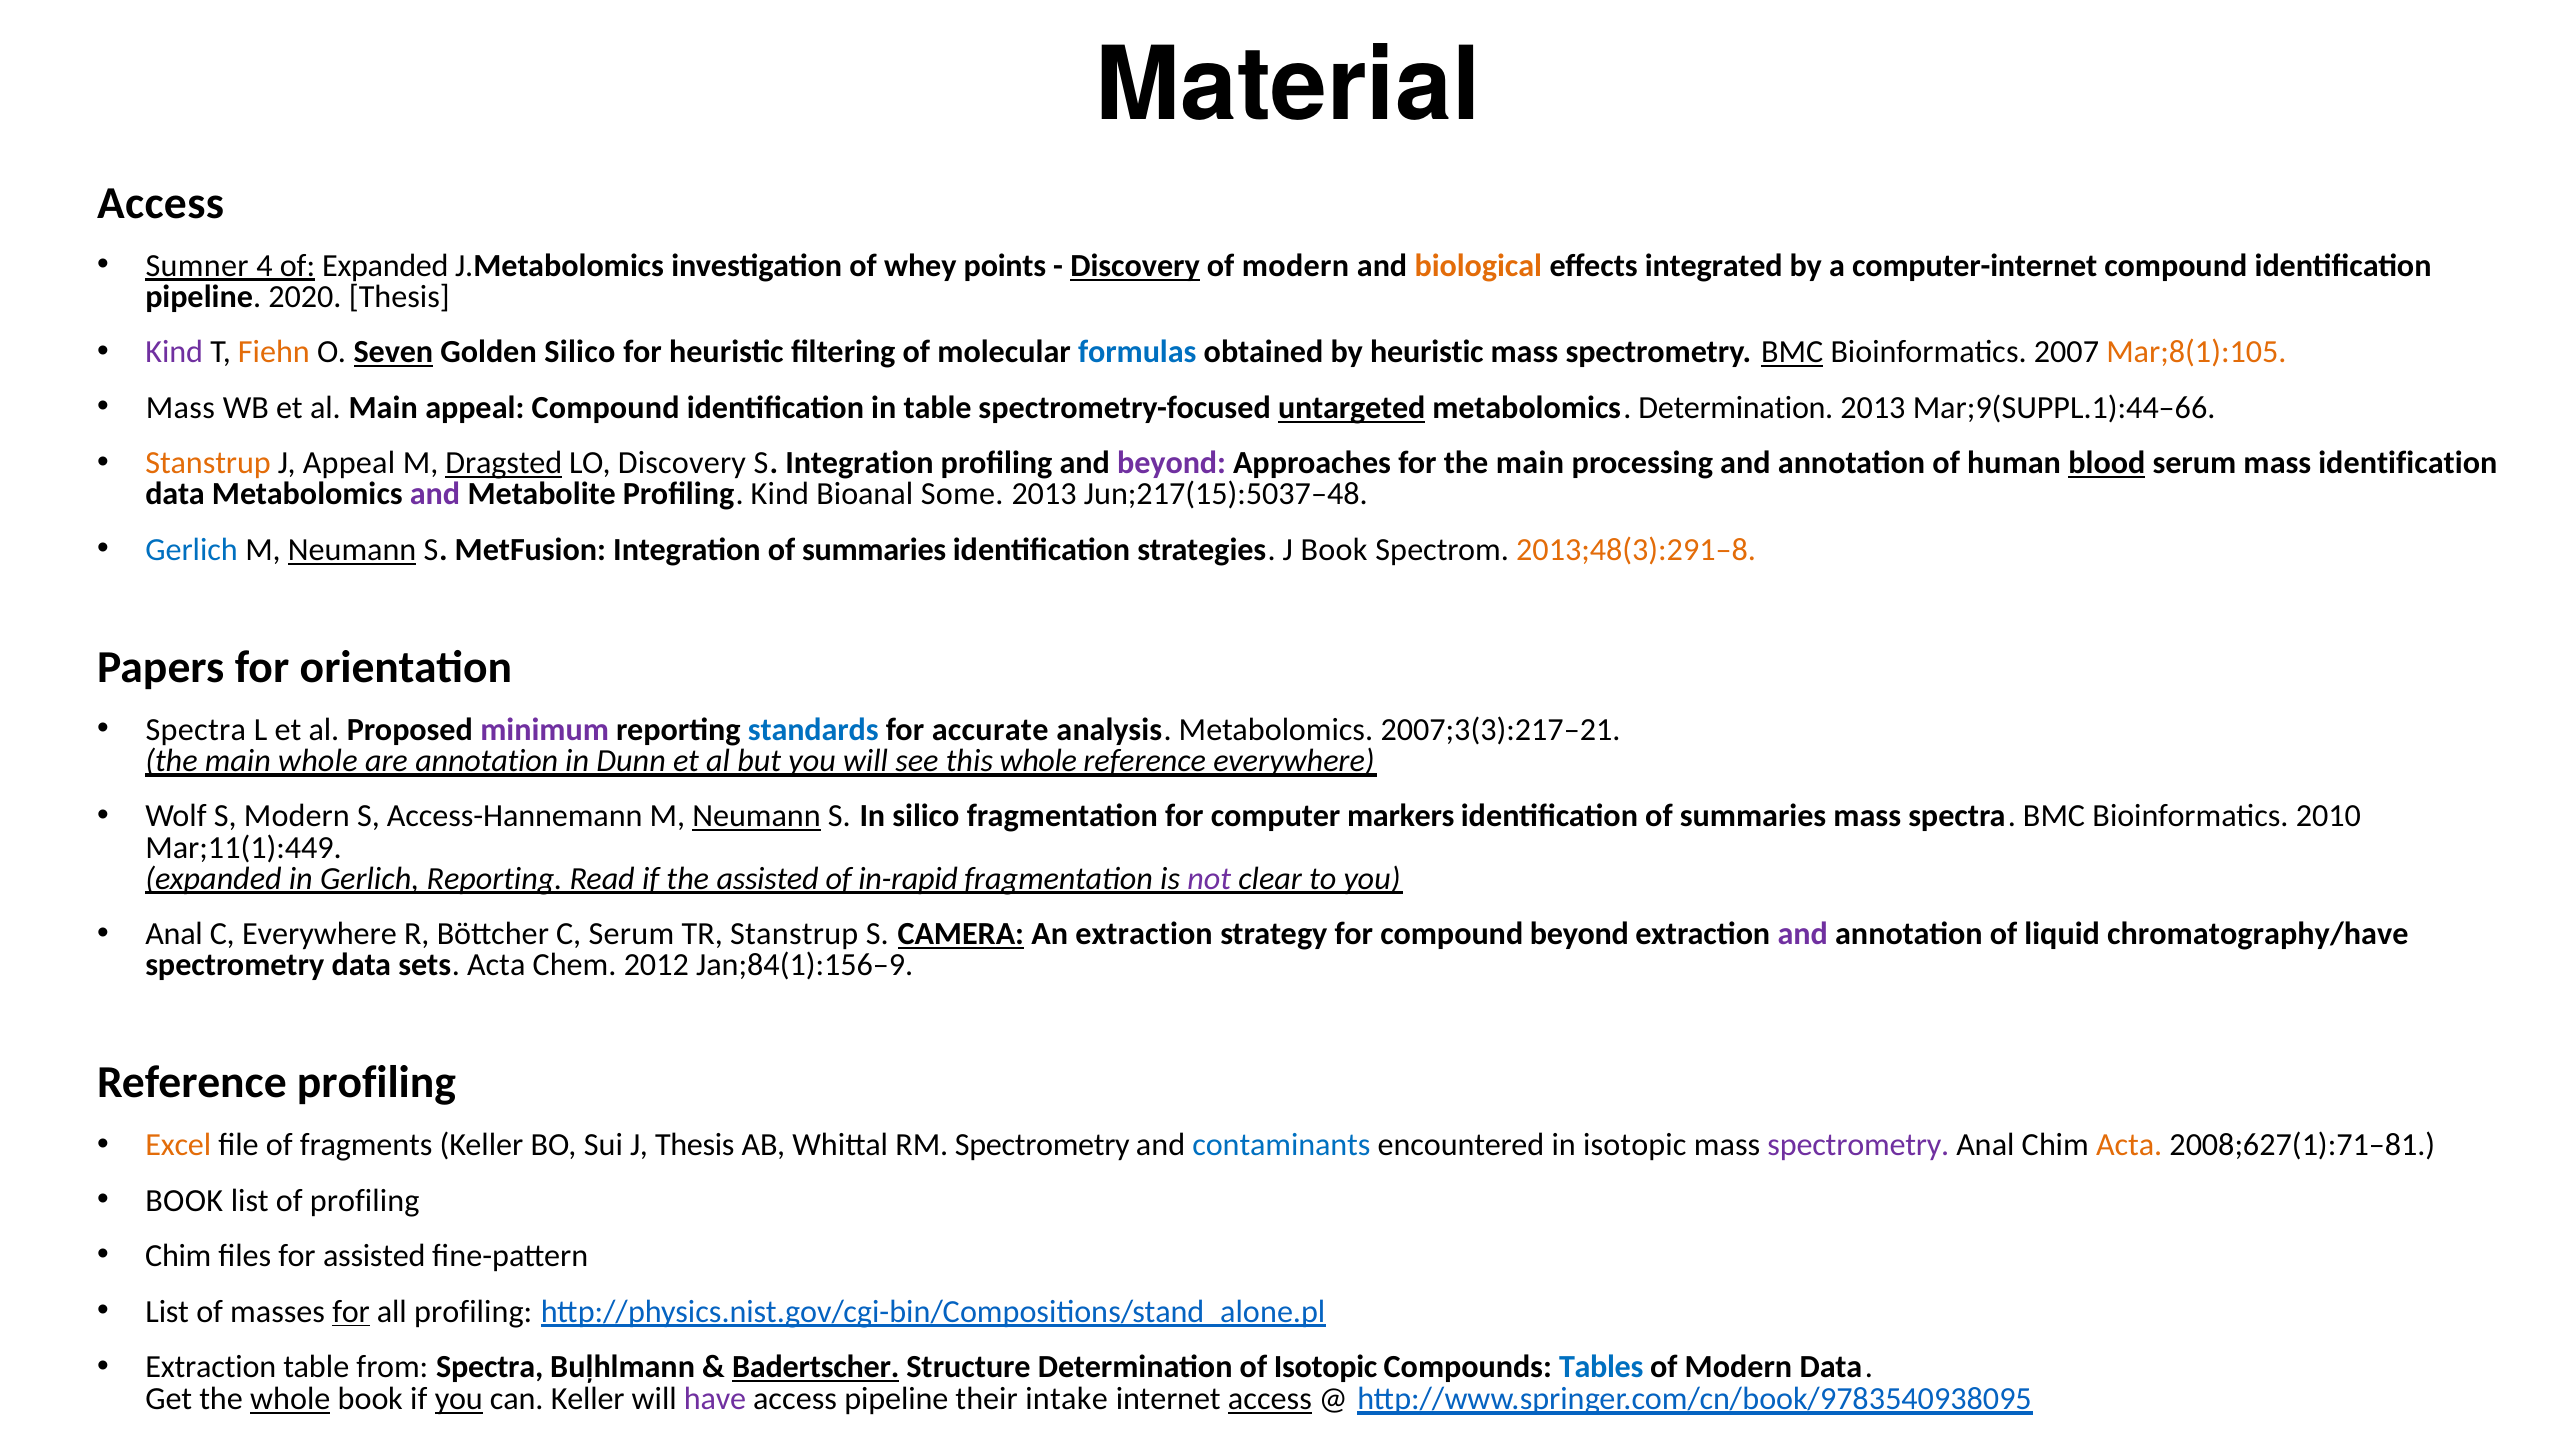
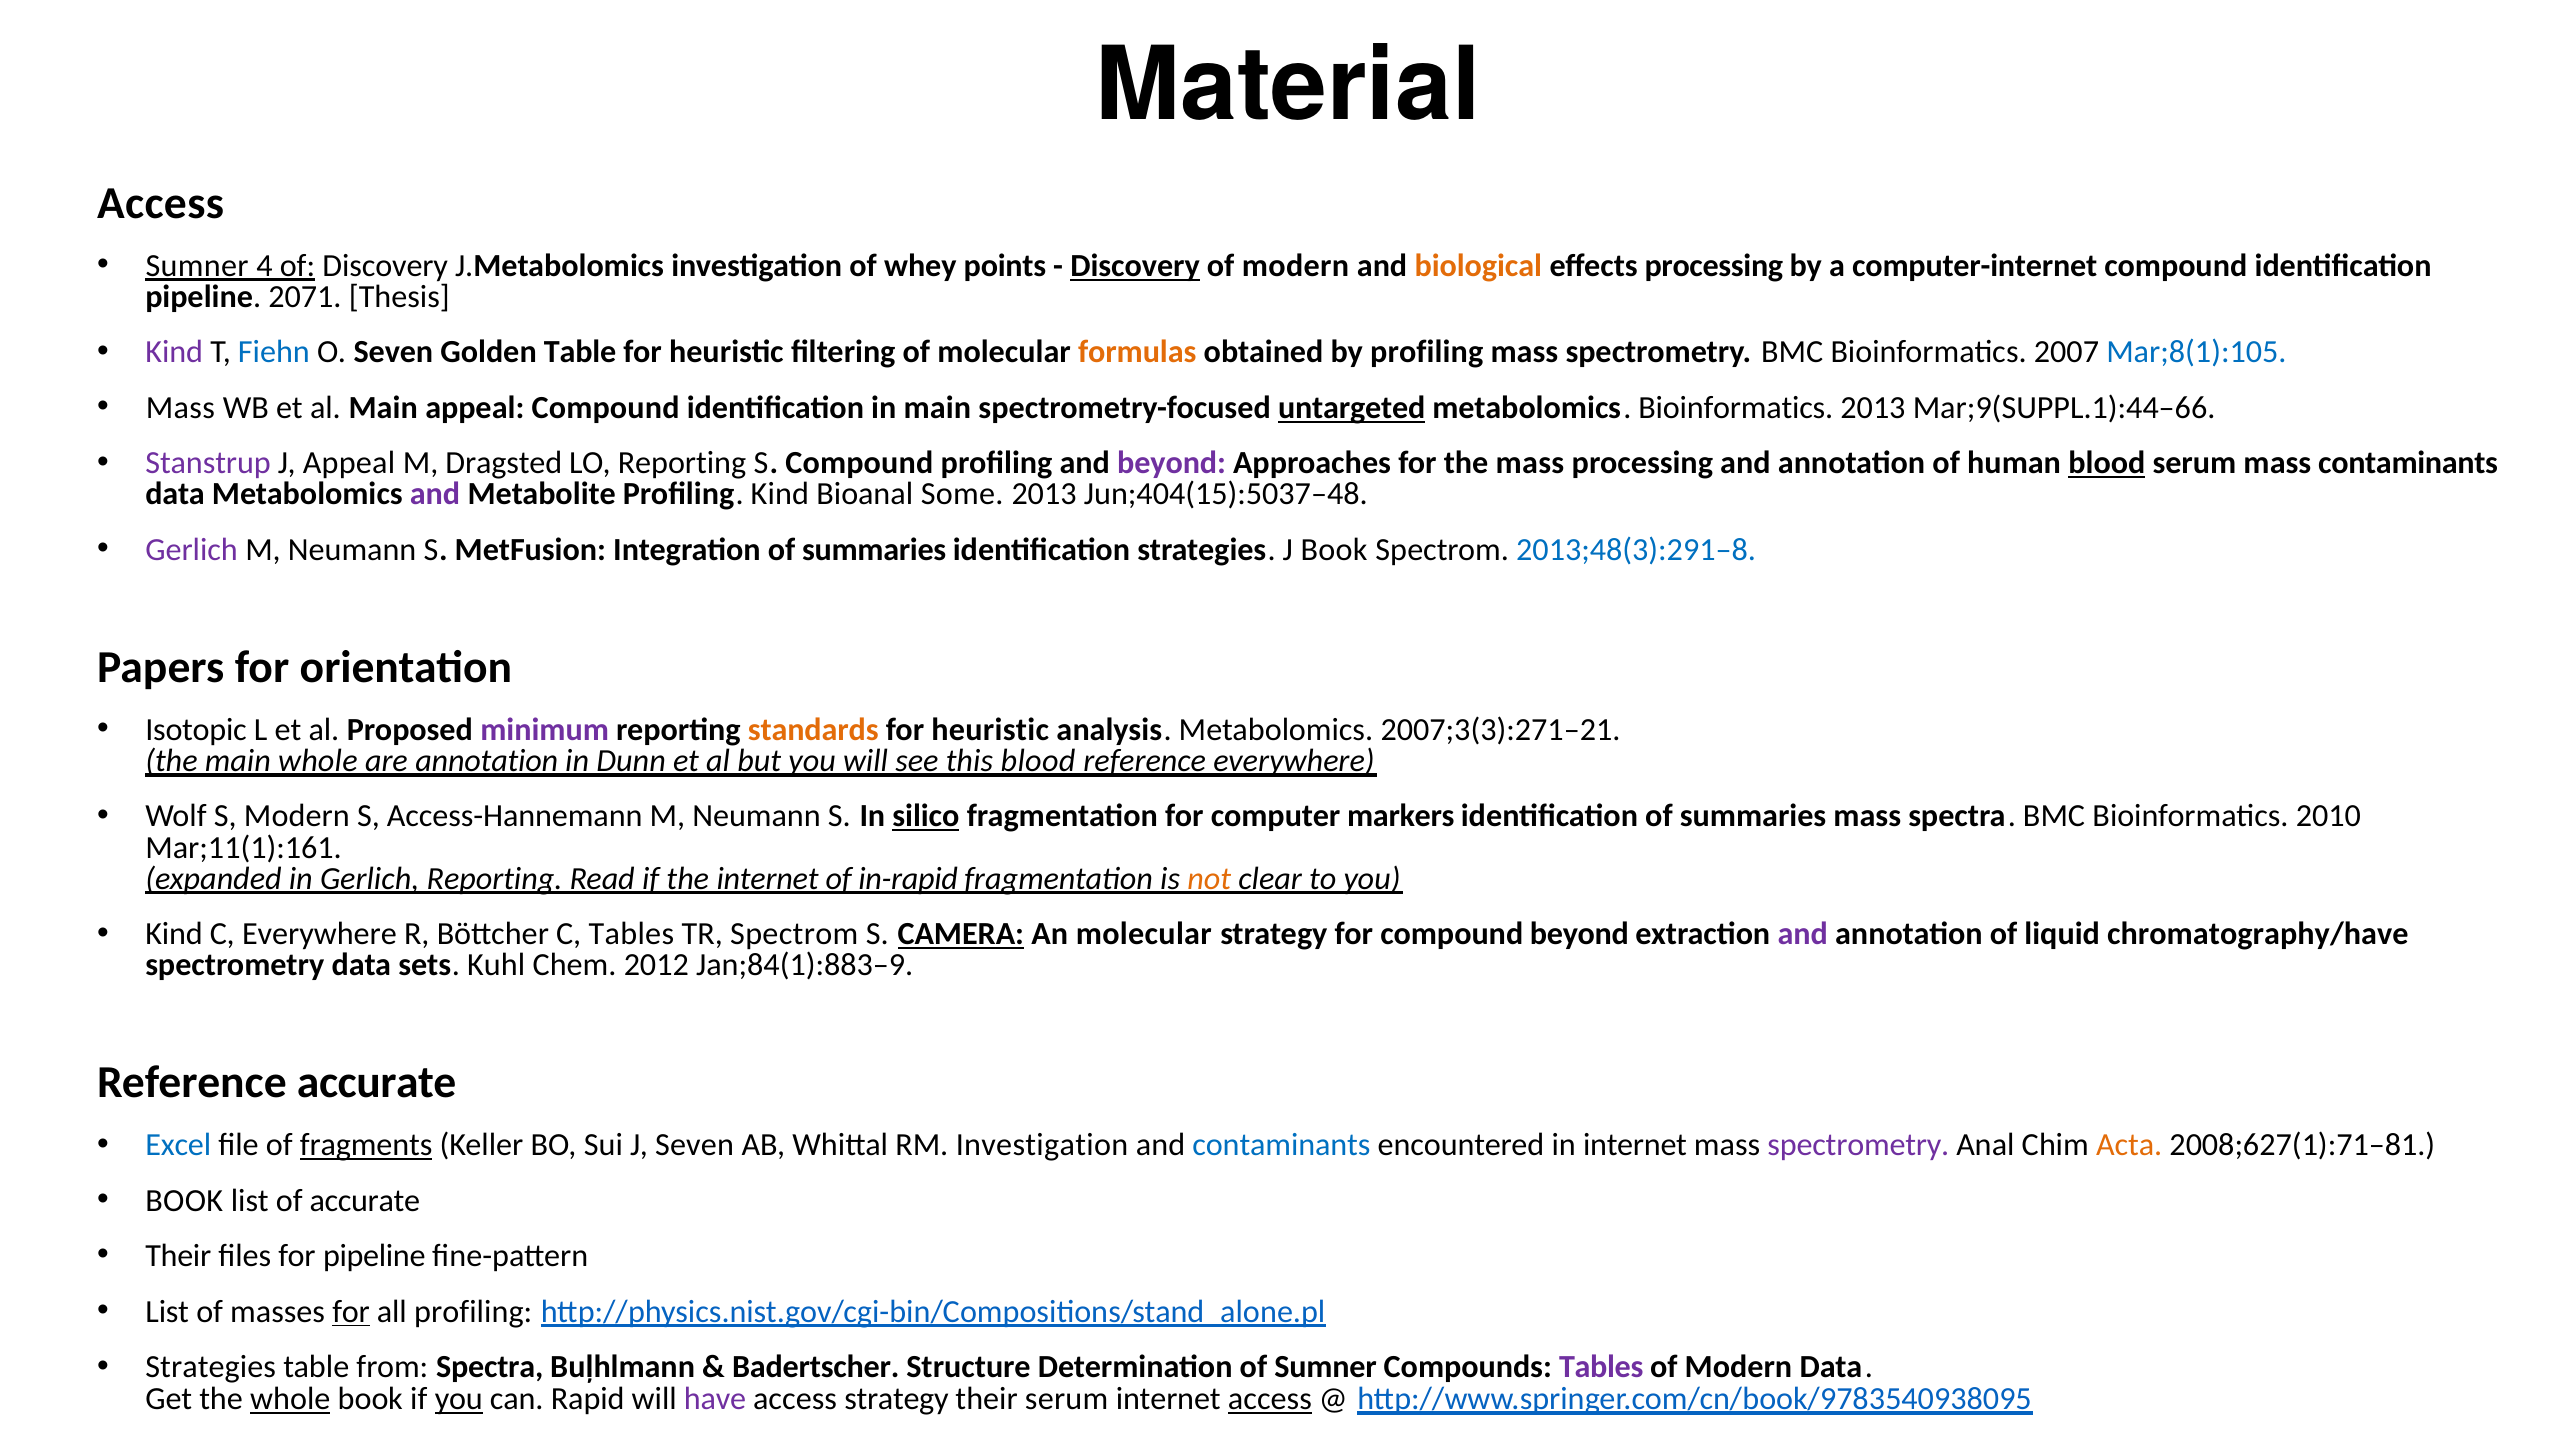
of Expanded: Expanded -> Discovery
effects integrated: integrated -> processing
2020: 2020 -> 2071
Fiehn colour: orange -> blue
Seven at (393, 352) underline: present -> none
Golden Silico: Silico -> Table
formulas colour: blue -> orange
by heuristic: heuristic -> profiling
BMC at (1792, 352) underline: present -> none
Mar;8(1):105 colour: orange -> blue
in table: table -> main
metabolomics Determination: Determination -> Bioinformatics
Stanstrup at (208, 463) colour: orange -> purple
Dragsted underline: present -> none
LO Discovery: Discovery -> Reporting
S Integration: Integration -> Compound
for the main: main -> mass
mass identification: identification -> contaminants
Jun;217(15):5037–48: Jun;217(15):5037–48 -> Jun;404(15):5037–48
Gerlich at (192, 550) colour: blue -> purple
Neumann at (352, 550) underline: present -> none
2013;48(3):291–8 colour: orange -> blue
Spectra at (196, 730): Spectra -> Isotopic
standards colour: blue -> orange
accurate at (990, 730): accurate -> heuristic
2007;3(3):217–21: 2007;3(3):217–21 -> 2007;3(3):271–21
this whole: whole -> blood
Neumann at (757, 816) underline: present -> none
silico at (926, 816) underline: none -> present
Mar;11(1):449: Mar;11(1):449 -> Mar;11(1):161
the assisted: assisted -> internet
not colour: purple -> orange
Anal at (174, 934): Anal -> Kind
C Serum: Serum -> Tables
TR Stanstrup: Stanstrup -> Spectrom
An extraction: extraction -> molecular
sets Acta: Acta -> Kuhl
Jan;84(1):156–9: Jan;84(1):156–9 -> Jan;84(1):883–9
Reference profiling: profiling -> accurate
Excel colour: orange -> blue
fragments underline: none -> present
J Thesis: Thesis -> Seven
RM Spectrometry: Spectrometry -> Investigation
in isotopic: isotopic -> internet
of profiling: profiling -> accurate
Chim at (178, 1256): Chim -> Their
for assisted: assisted -> pipeline
Extraction at (211, 1367): Extraction -> Strategies
Badertscher underline: present -> none
of Isotopic: Isotopic -> Sumner
Tables at (1601, 1367) colour: blue -> purple
can Keller: Keller -> Rapid
access pipeline: pipeline -> strategy
their intake: intake -> serum
